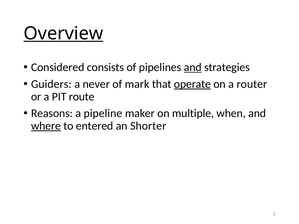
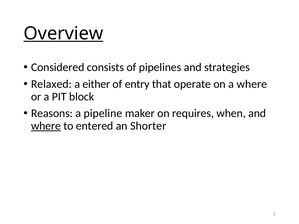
and at (193, 67) underline: present -> none
Guiders: Guiders -> Relaxed
never: never -> either
mark: mark -> entry
operate underline: present -> none
a router: router -> where
route: route -> block
multiple: multiple -> requires
